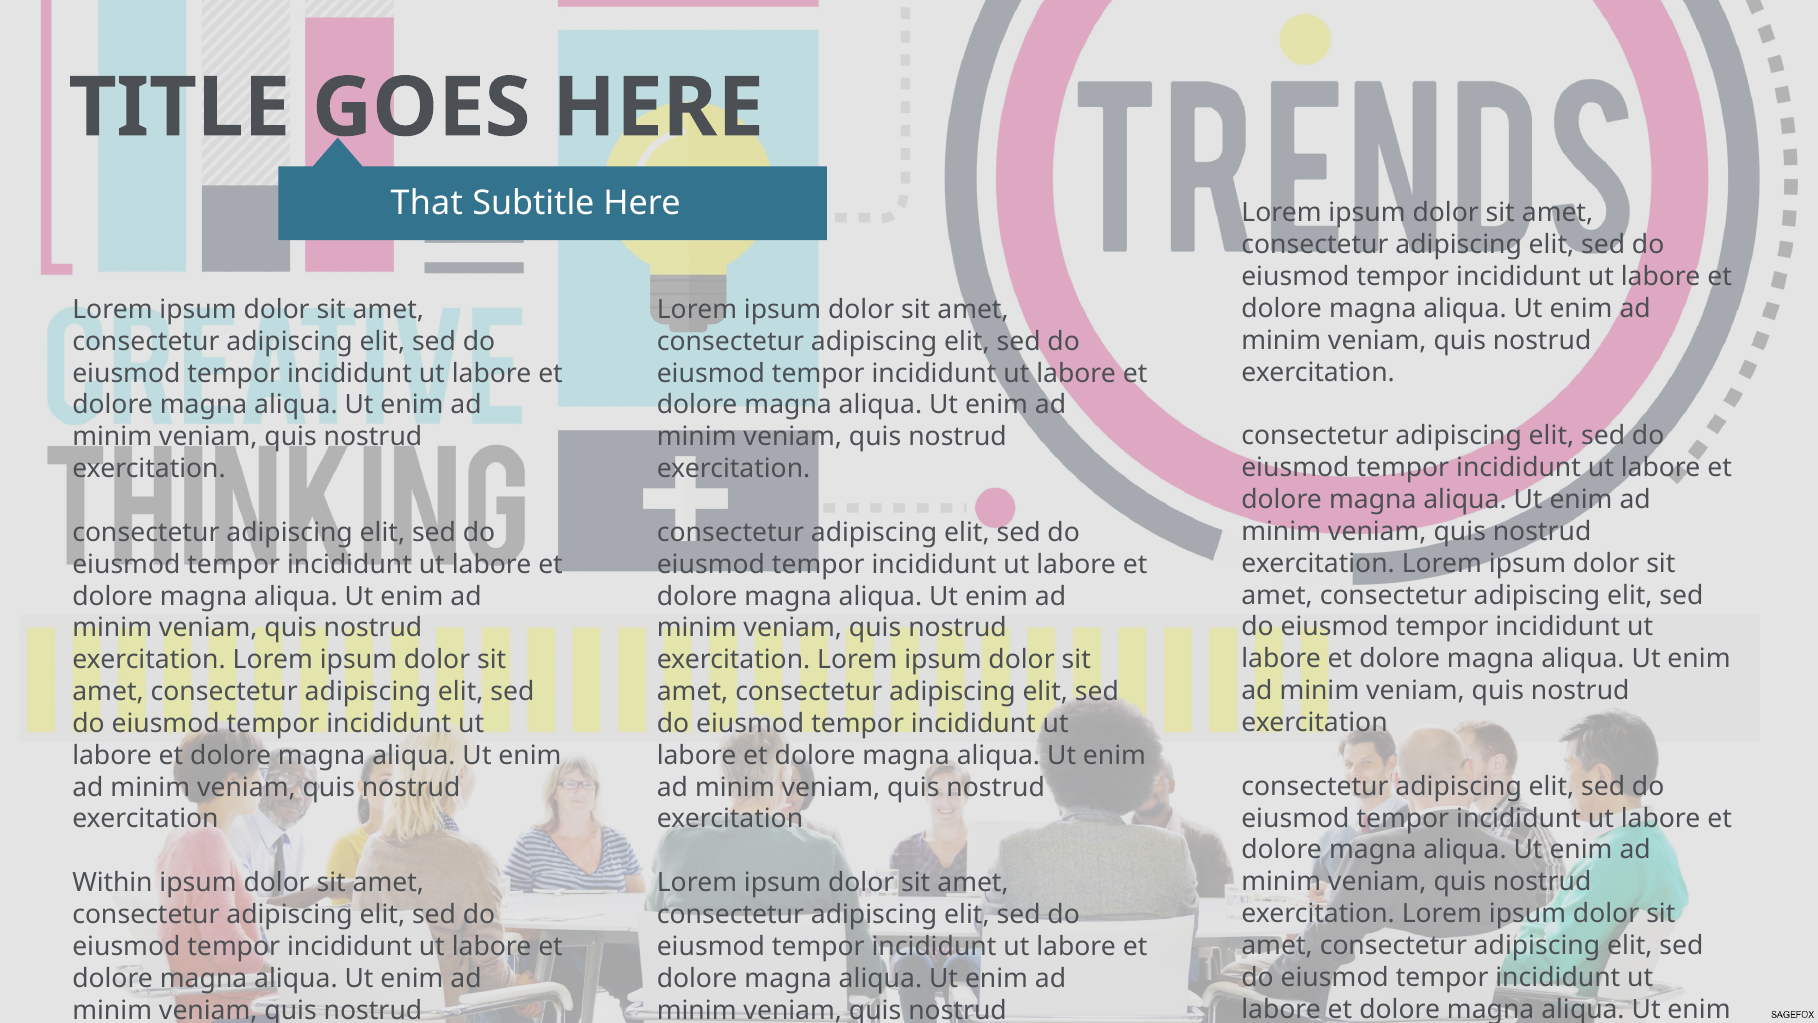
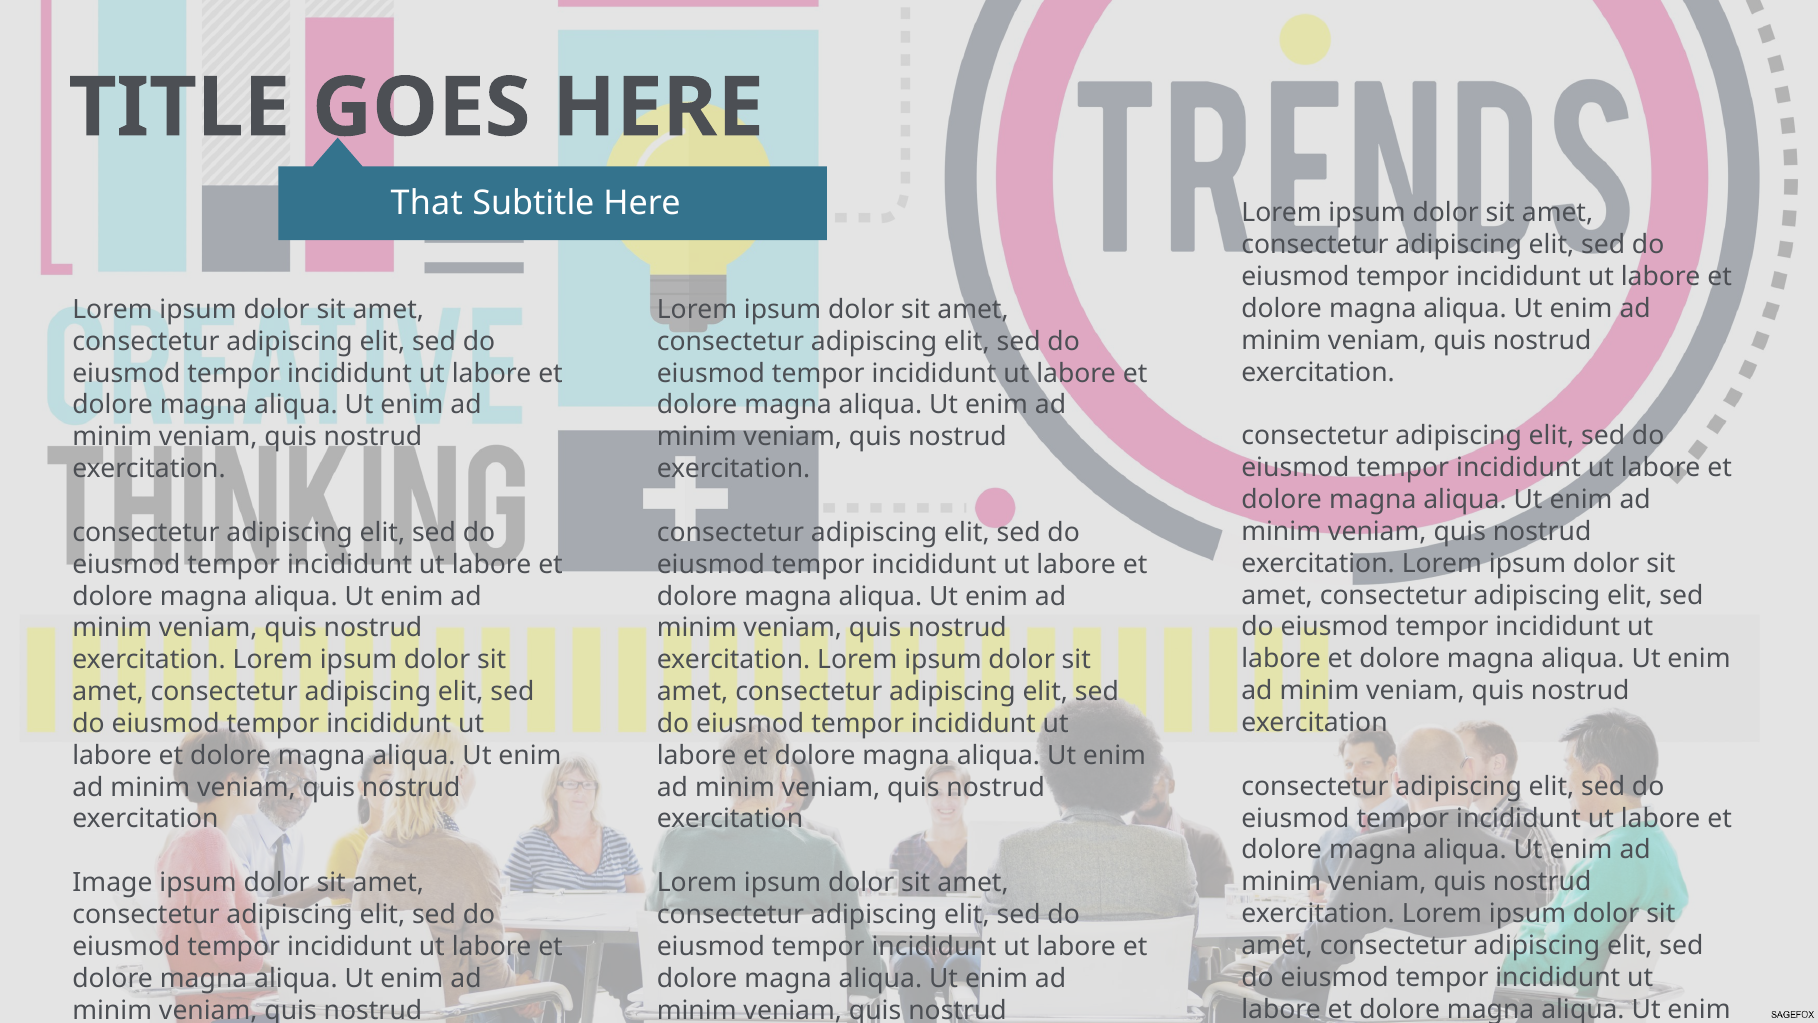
Within: Within -> Image
